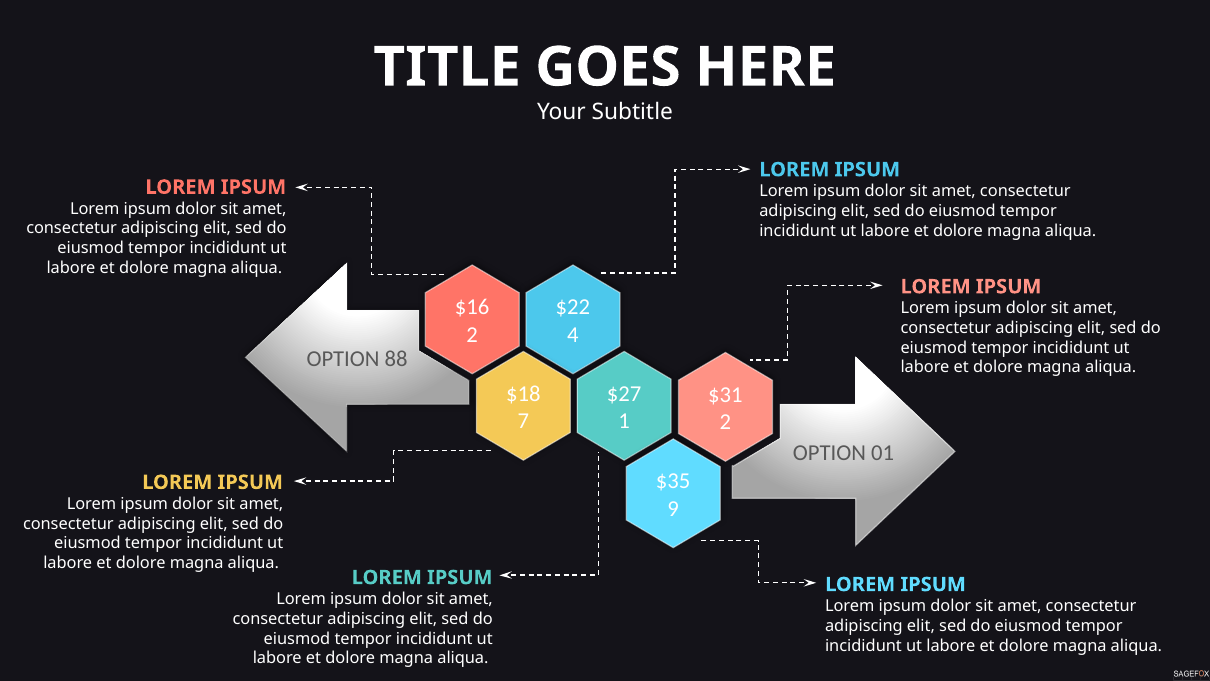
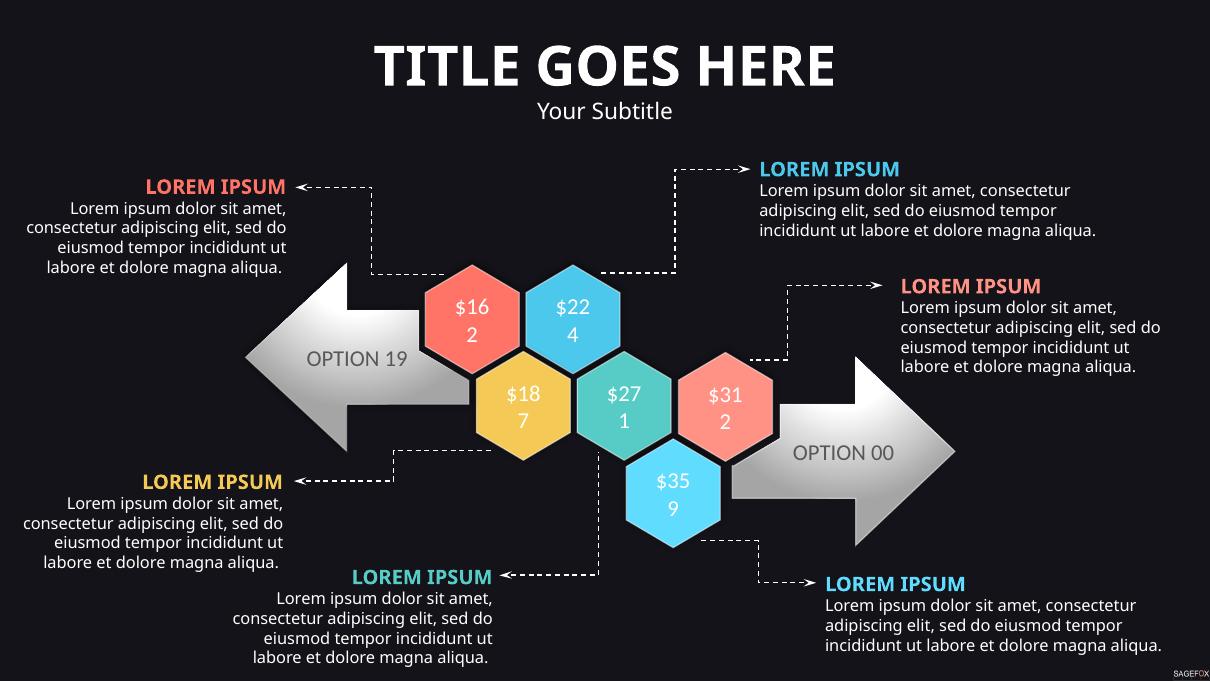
88: 88 -> 19
01: 01 -> 00
